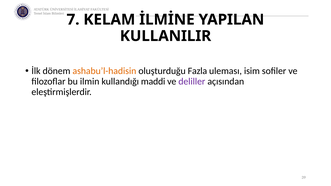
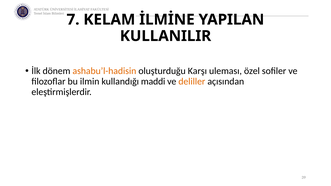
Fazla: Fazla -> Karşı
isim: isim -> özel
deliller colour: purple -> orange
